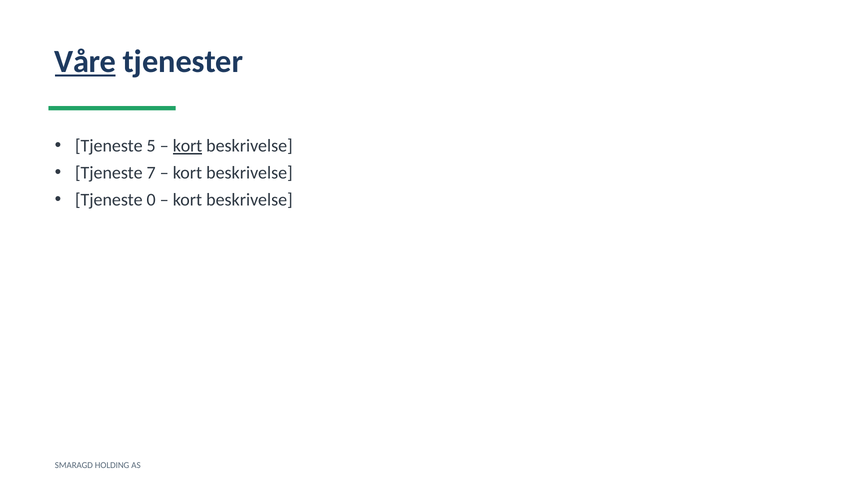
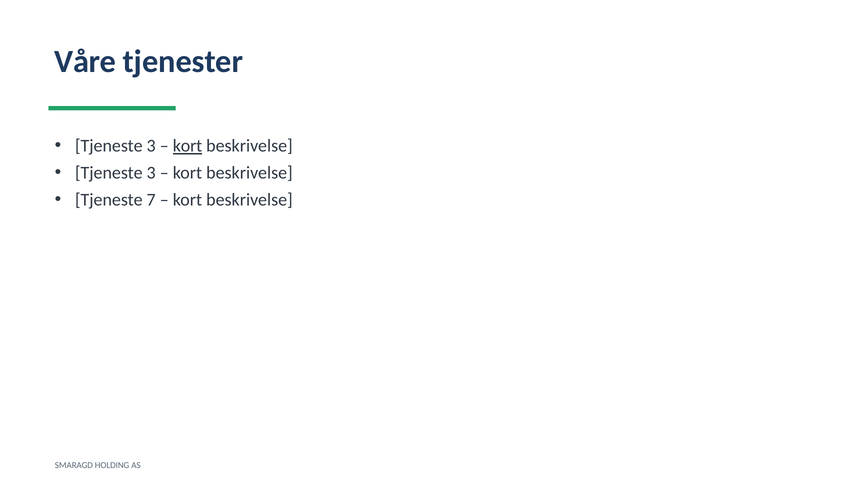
Våre underline: present -> none
5 at (151, 146): 5 -> 3
7 at (151, 173): 7 -> 3
0: 0 -> 7
